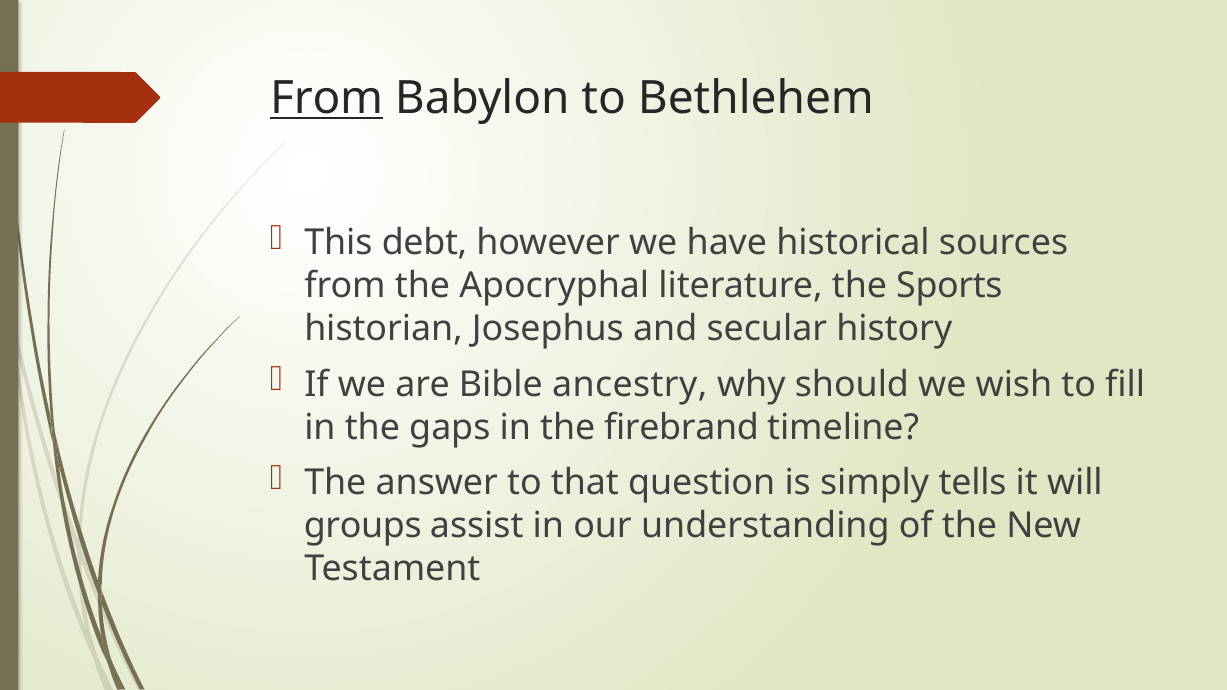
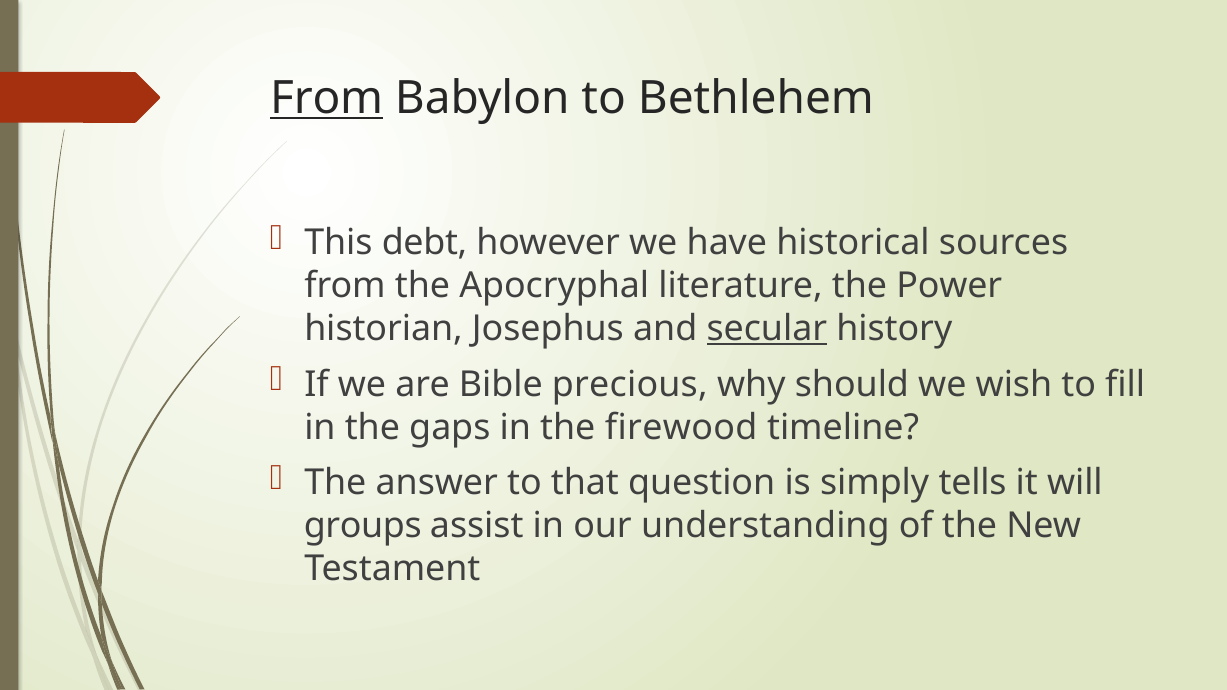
Sports: Sports -> Power
secular underline: none -> present
ancestry: ancestry -> precious
firebrand: firebrand -> firewood
